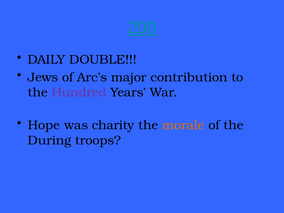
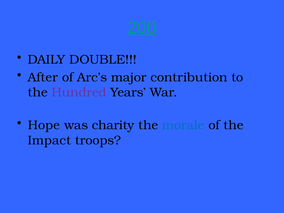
Jews: Jews -> After
morale colour: orange -> blue
During: During -> Impact
